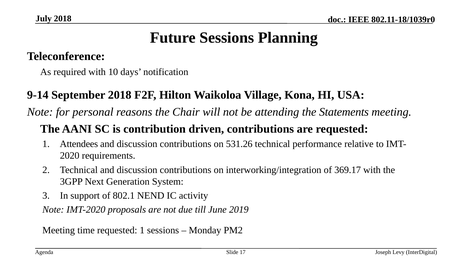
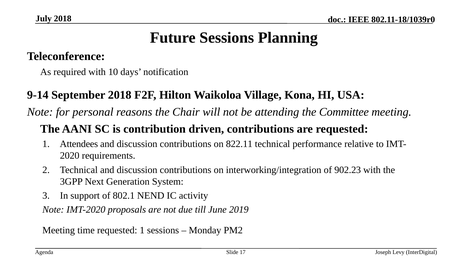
Statements: Statements -> Committee
531.26: 531.26 -> 822.11
369.17: 369.17 -> 902.23
